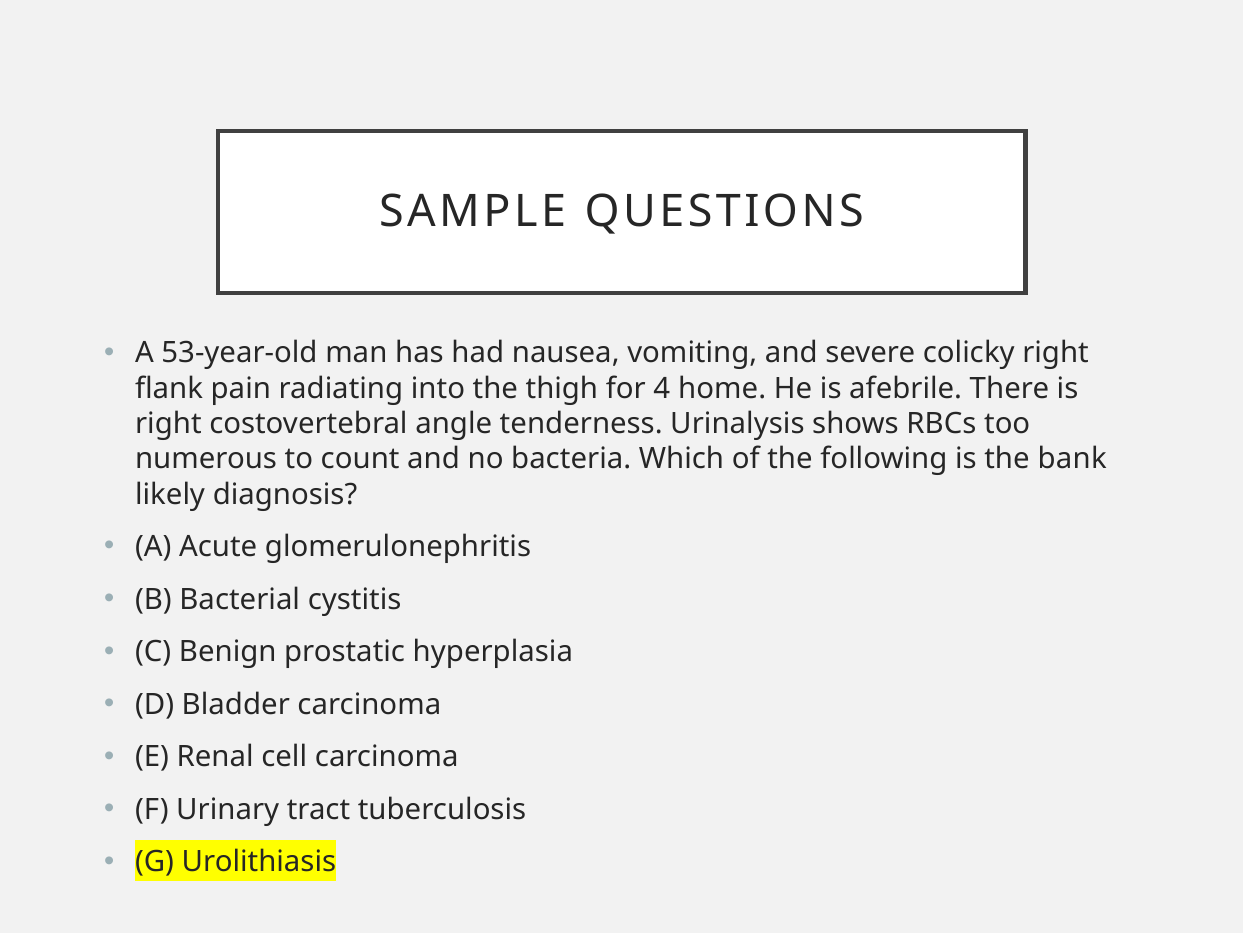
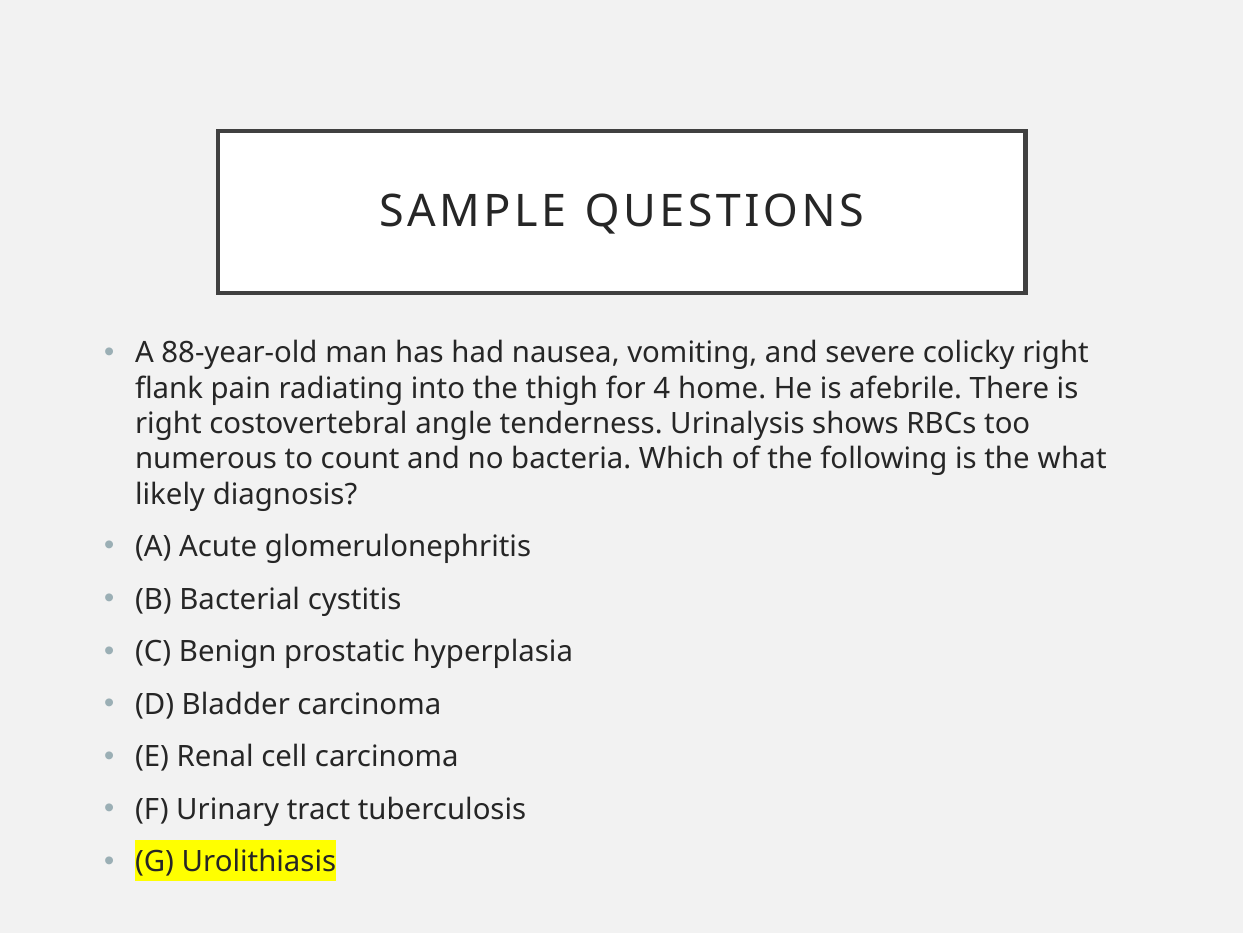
53-year-old: 53-year-old -> 88-year-old
bank: bank -> what
